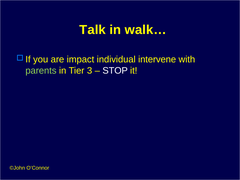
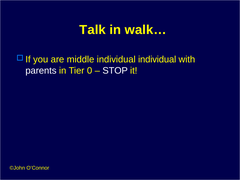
impact: impact -> middle
individual intervene: intervene -> individual
parents colour: light green -> white
3: 3 -> 0
